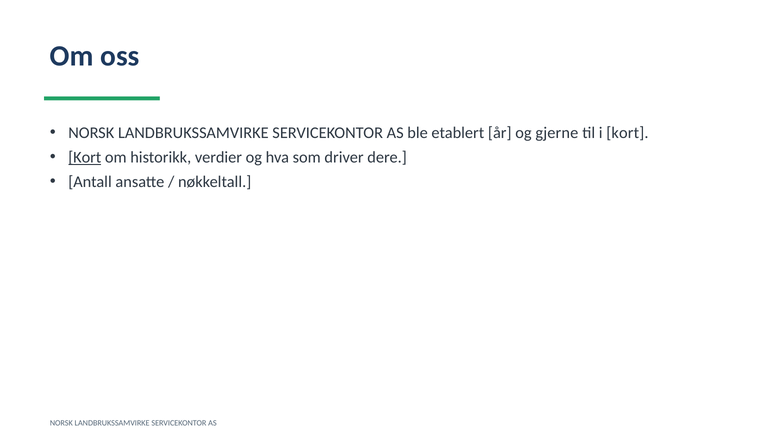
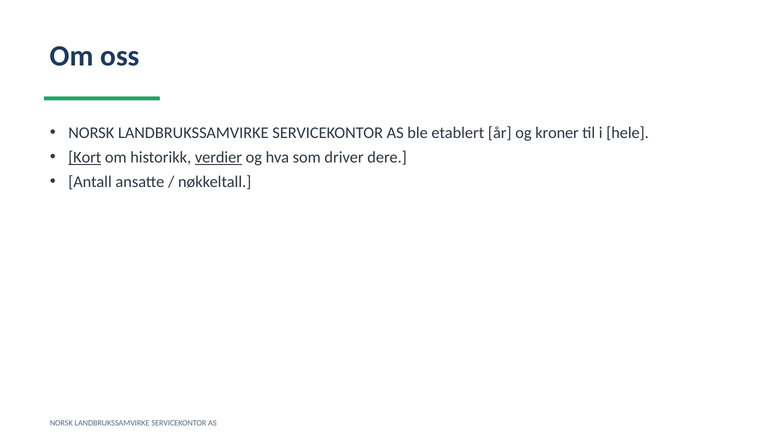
gjerne: gjerne -> kroner
i kort: kort -> hele
verdier underline: none -> present
